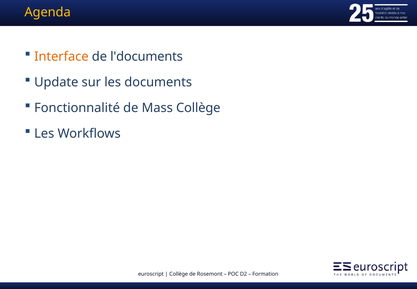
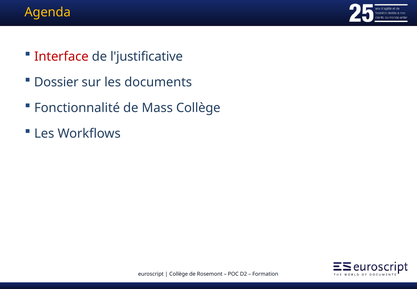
Interface colour: orange -> red
l'documents: l'documents -> l'justificative
Update: Update -> Dossier
